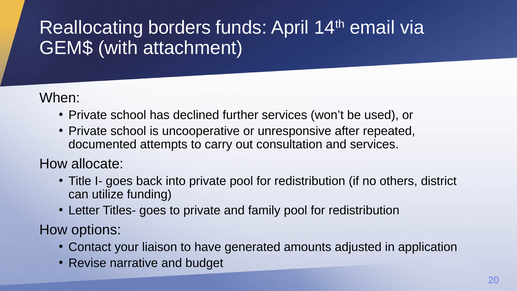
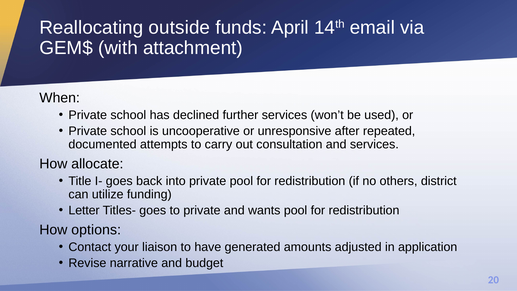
borders: borders -> outside
family: family -> wants
